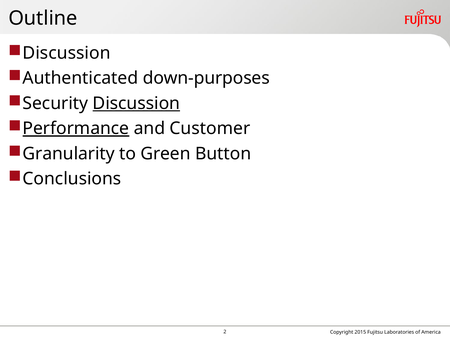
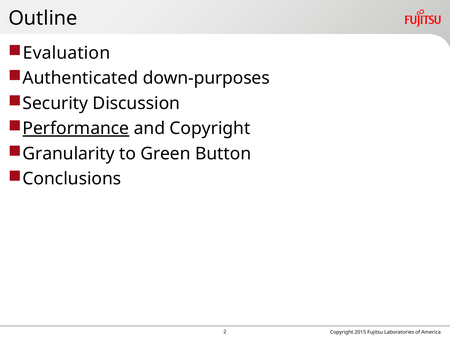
Discussion at (67, 53): Discussion -> Evaluation
Discussion at (136, 103) underline: present -> none
and Customer: Customer -> Copyright
